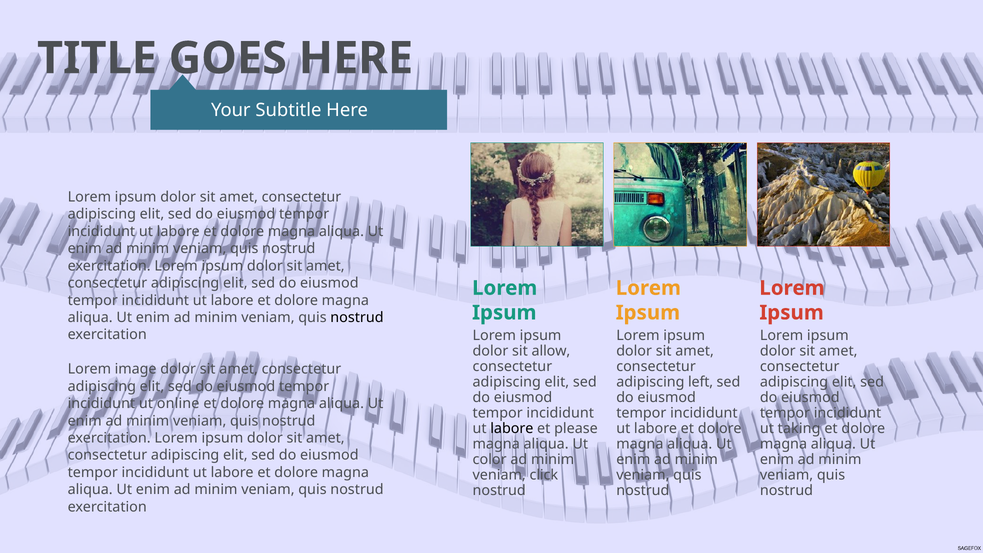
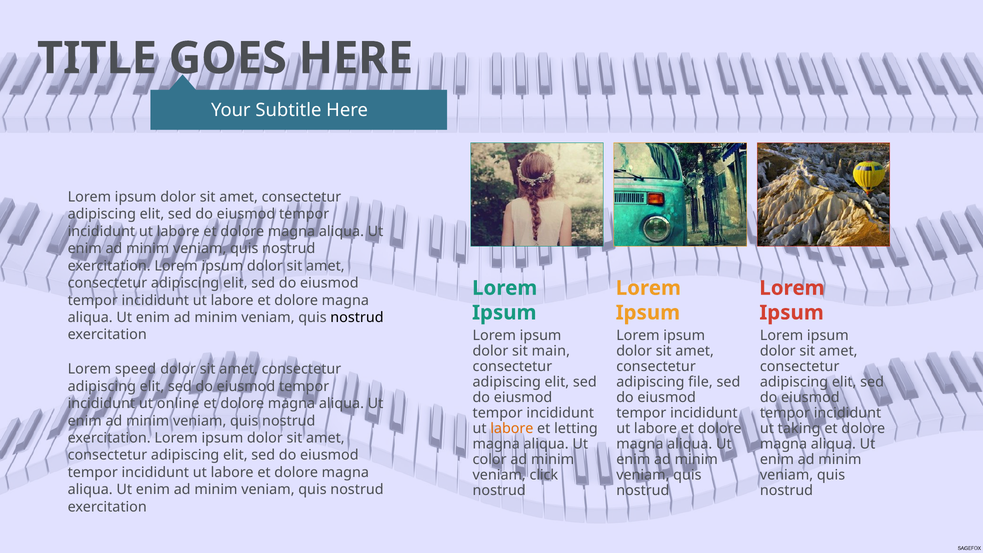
allow: allow -> main
image: image -> speed
left: left -> file
labore at (512, 428) colour: black -> orange
please: please -> letting
